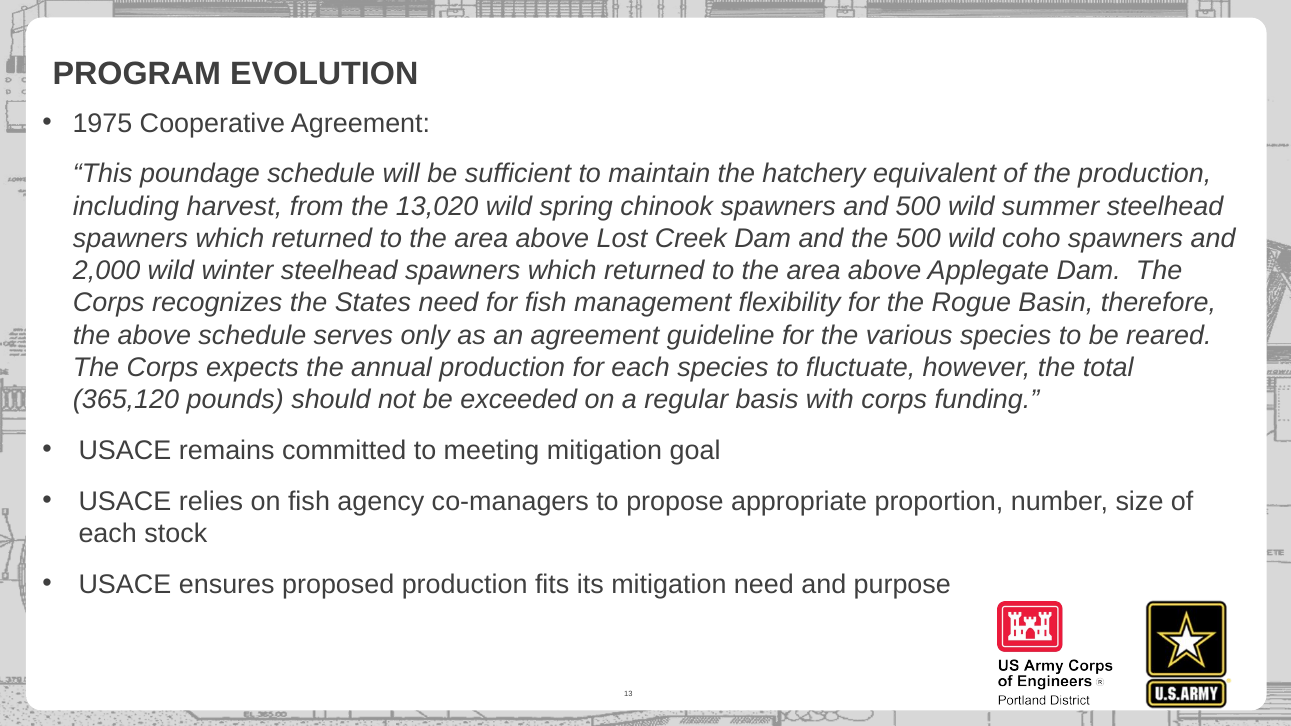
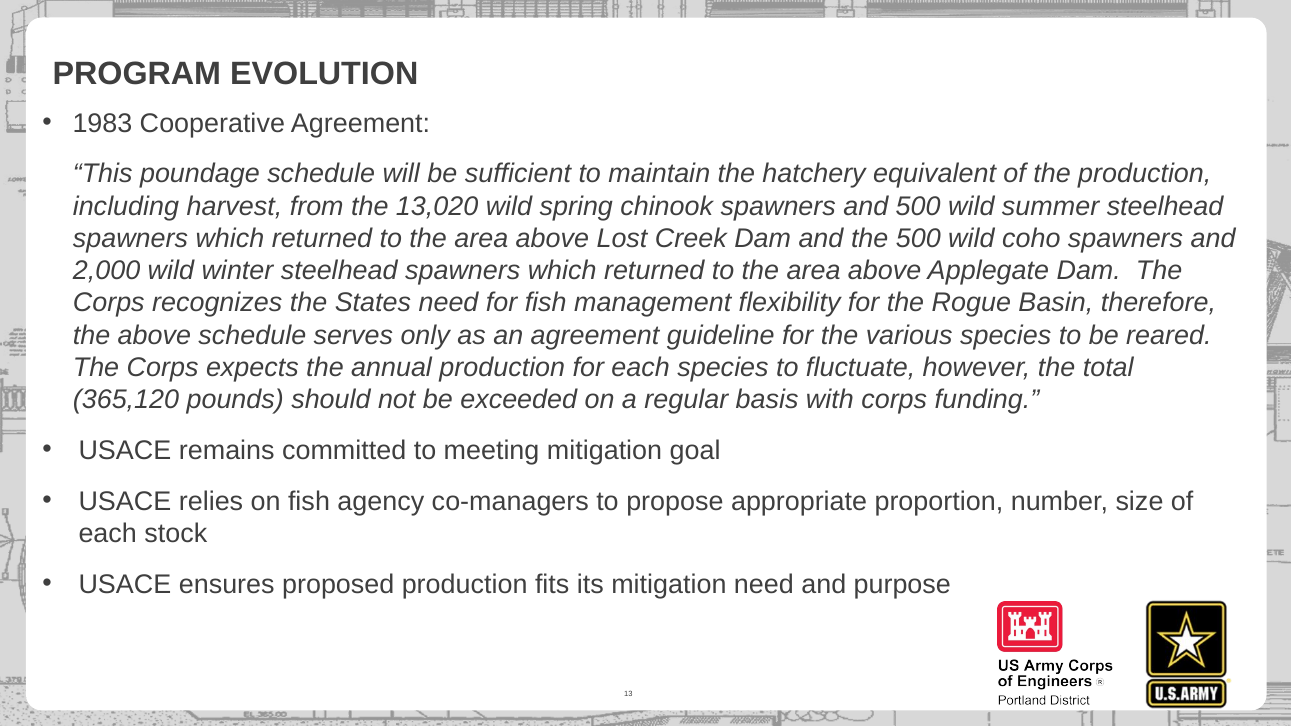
1975: 1975 -> 1983
